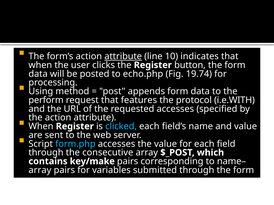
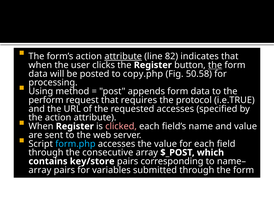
10: 10 -> 82
the at (215, 65) underline: none -> present
echo.php: echo.php -> copy.php
19.74: 19.74 -> 50.58
features: features -> requires
i.e.WITH: i.e.WITH -> i.e.TRUE
clicked colour: light blue -> pink
key/make: key/make -> key/store
